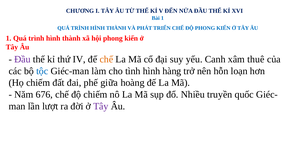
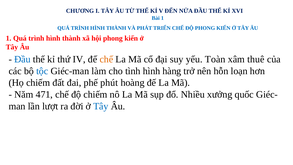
Đầu at (22, 59) colour: purple -> blue
Canh: Canh -> Toàn
giữa: giữa -> phút
676: 676 -> 471
truyền: truyền -> xưởng
Tây at (101, 106) colour: purple -> blue
